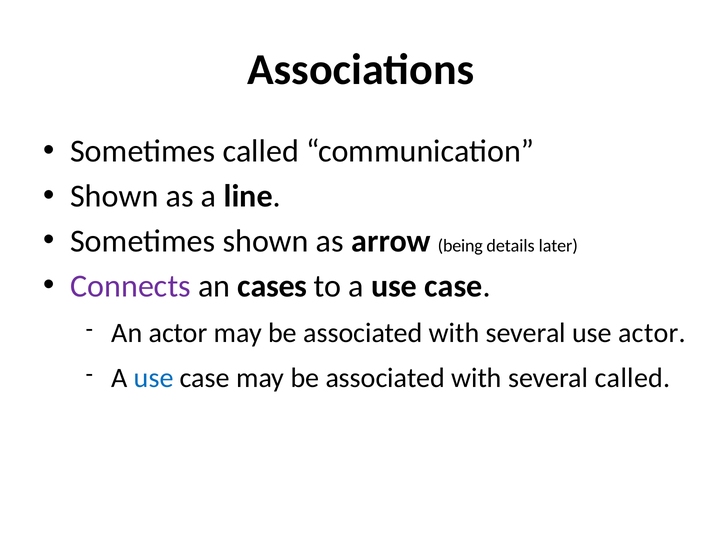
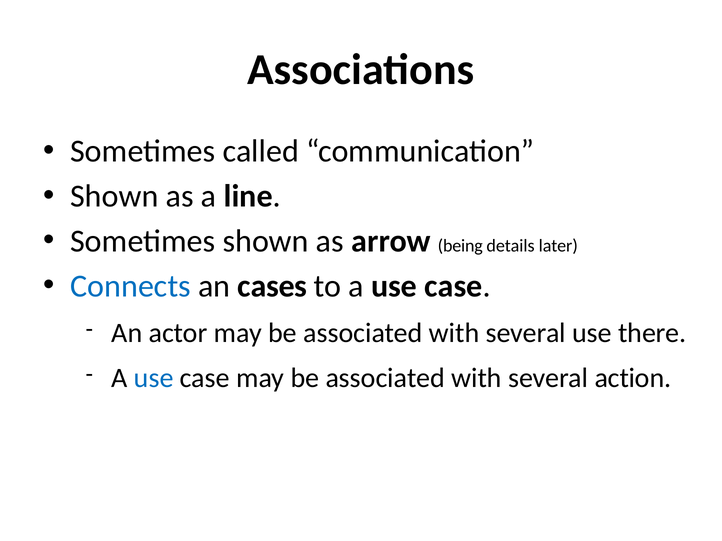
Connects colour: purple -> blue
use actor: actor -> there
several called: called -> action
